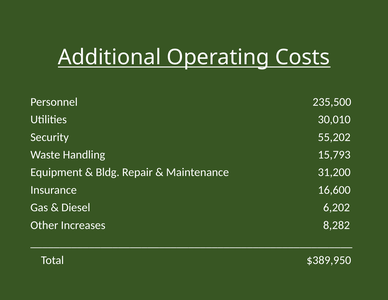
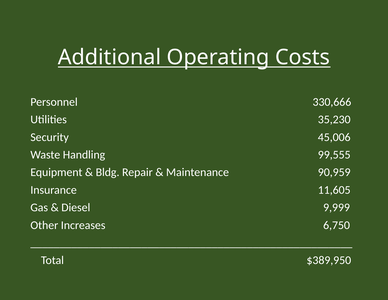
235,500: 235,500 -> 330,666
30,010: 30,010 -> 35,230
55,202: 55,202 -> 45,006
15,793: 15,793 -> 99,555
31,200: 31,200 -> 90,959
16,600: 16,600 -> 11,605
6,202: 6,202 -> 9,999
8,282: 8,282 -> 6,750
